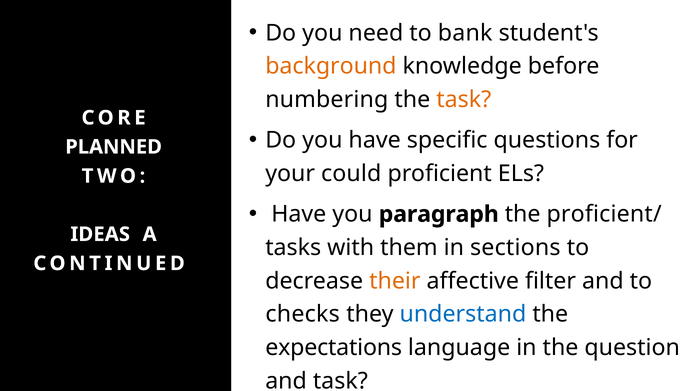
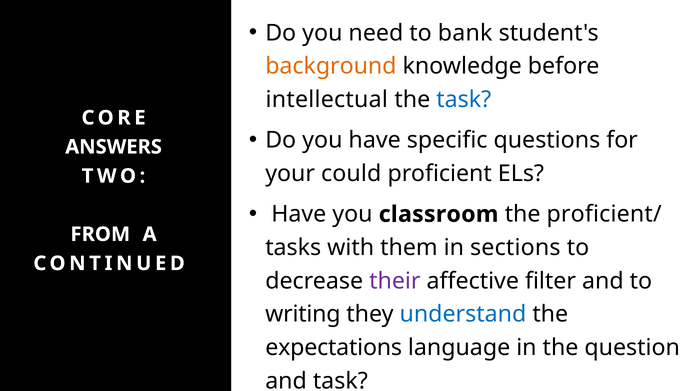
numbering: numbering -> intellectual
task at (464, 100) colour: orange -> blue
PLANNED: PLANNED -> ANSWERS
paragraph: paragraph -> classroom
IDEAS: IDEAS -> FROM
their colour: orange -> purple
checks: checks -> writing
